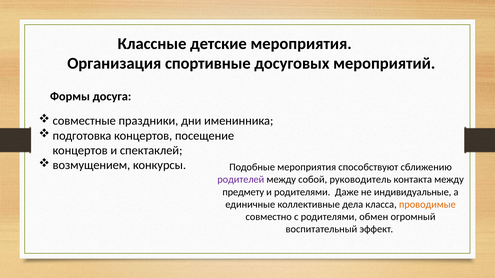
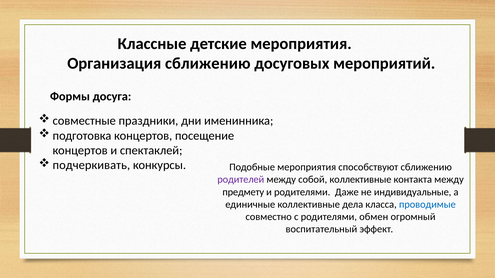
Организация спортивные: спортивные -> сближению
возмущением: возмущением -> подчеркивать
собой руководитель: руководитель -> коллективные
проводимые colour: orange -> blue
